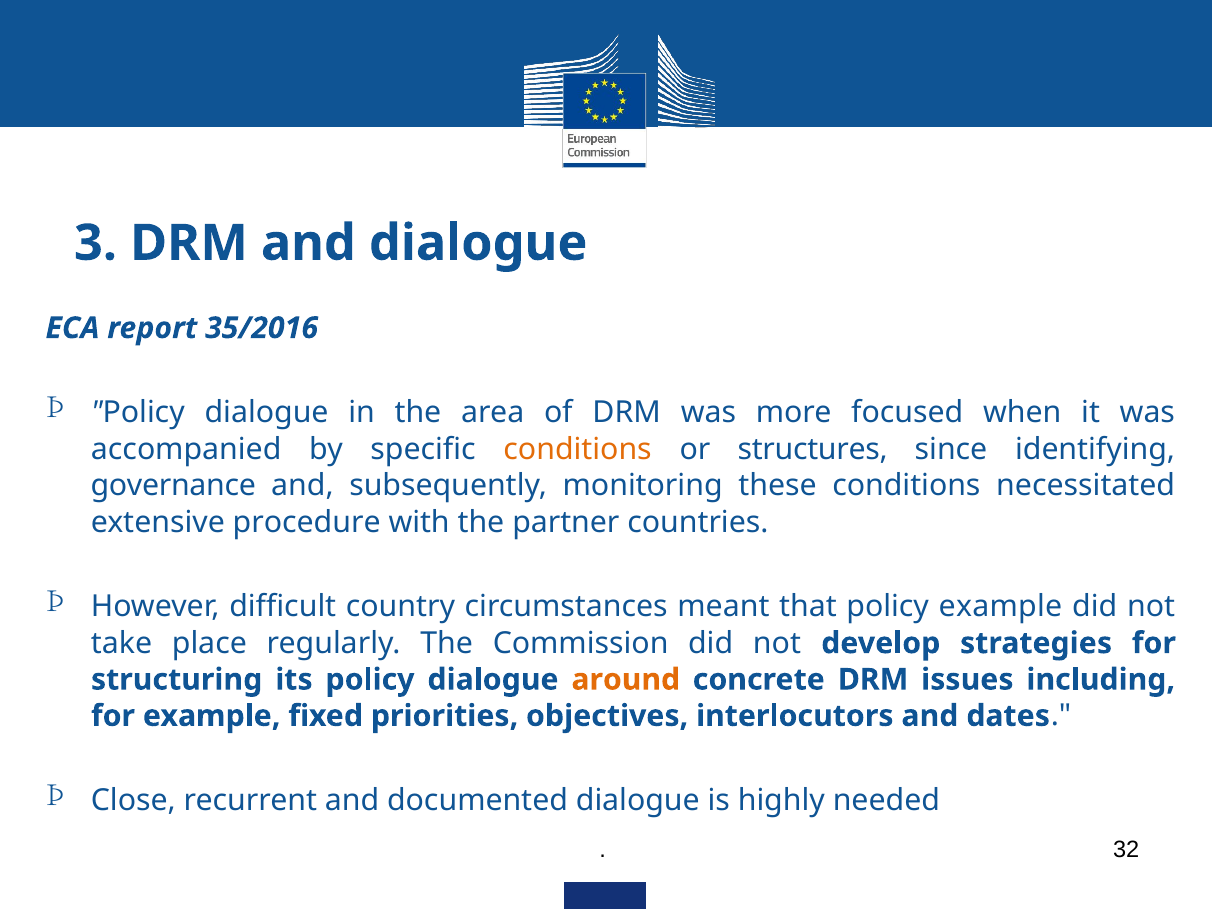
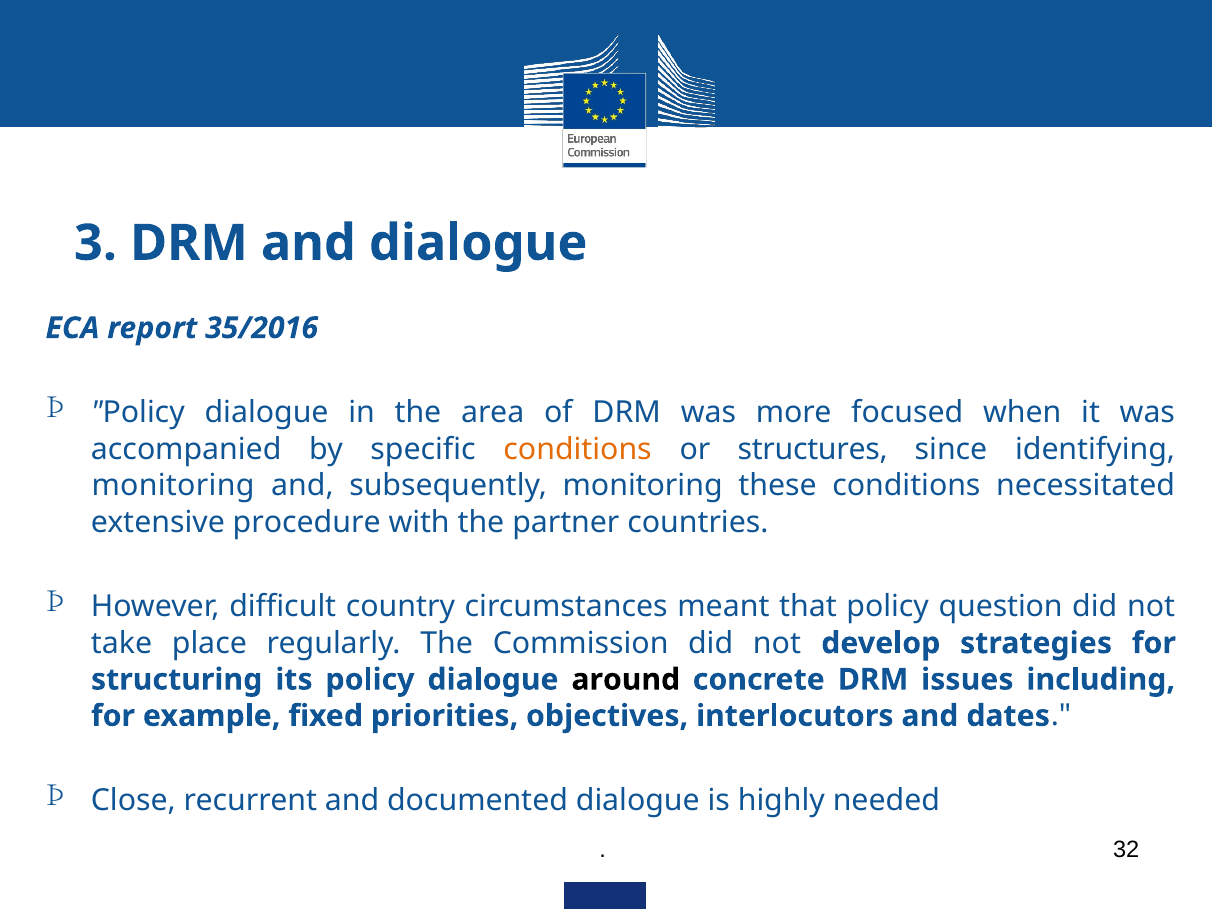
governance at (173, 486): governance -> monitoring
policy example: example -> question
around colour: orange -> black
